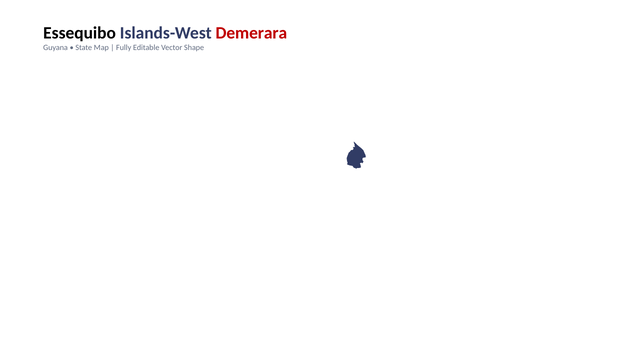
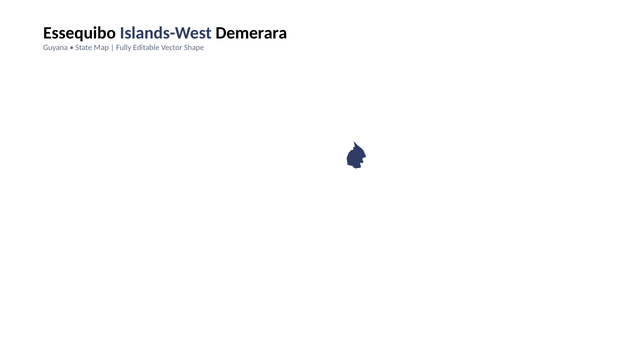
Demerara colour: red -> black
